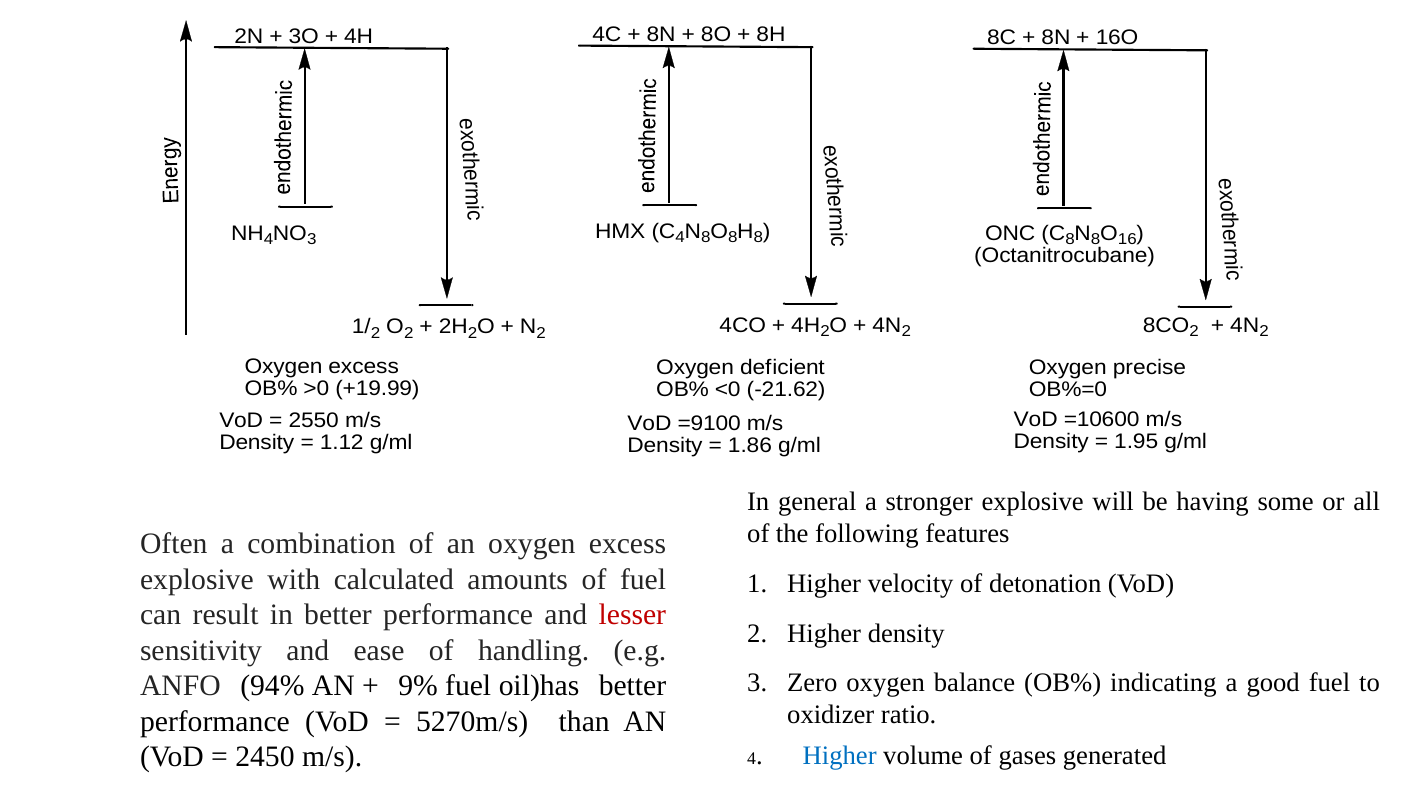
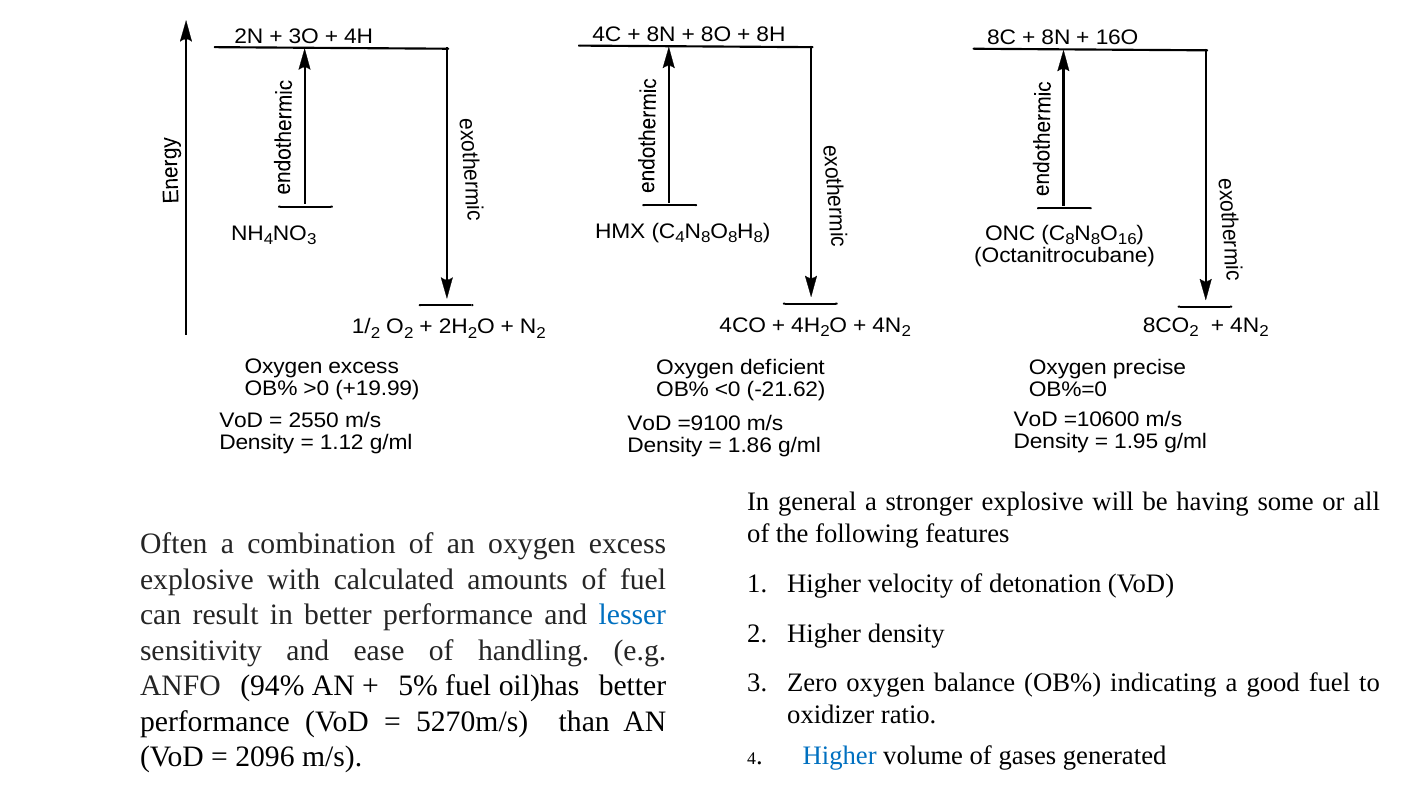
lesser colour: red -> blue
9%: 9% -> 5%
2450: 2450 -> 2096
